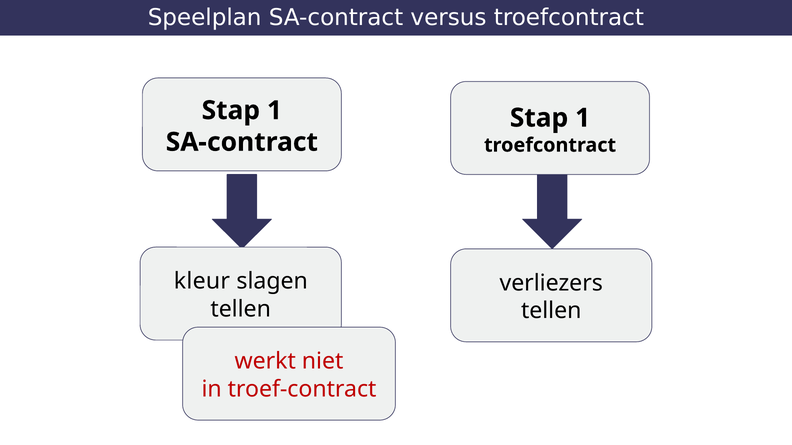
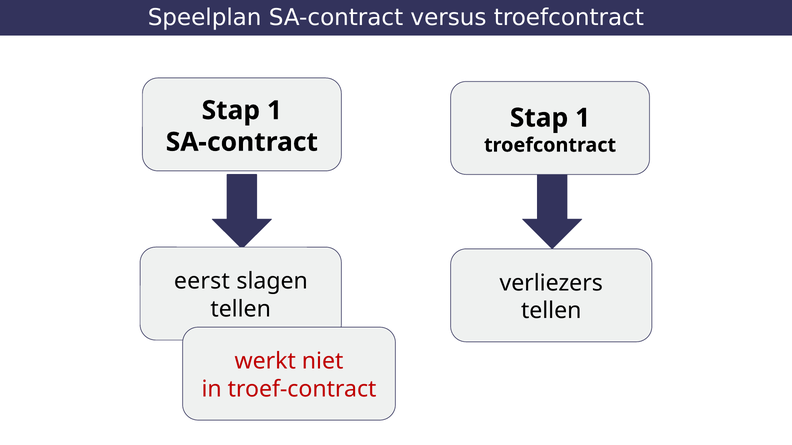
kleur: kleur -> eerst
